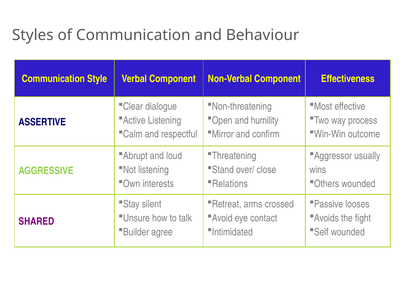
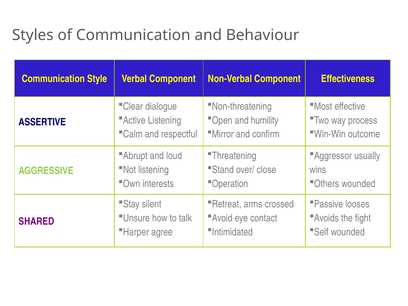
Relations: Relations -> Operation
Builder: Builder -> Harper
